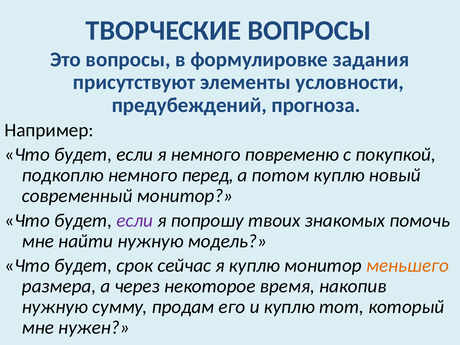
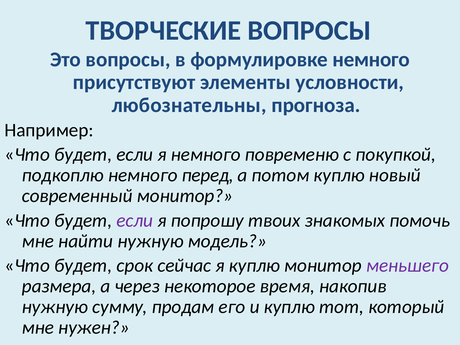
формулировке задания: задания -> немного
предубеждений: предубеждений -> любознательны
меньшего colour: orange -> purple
